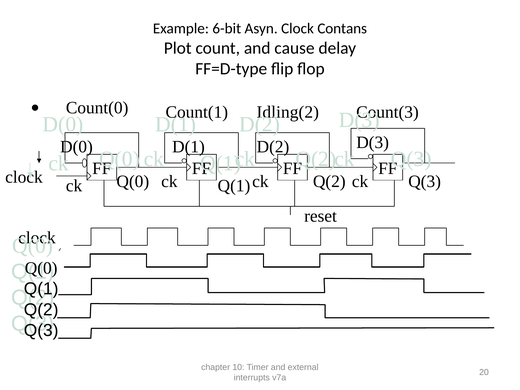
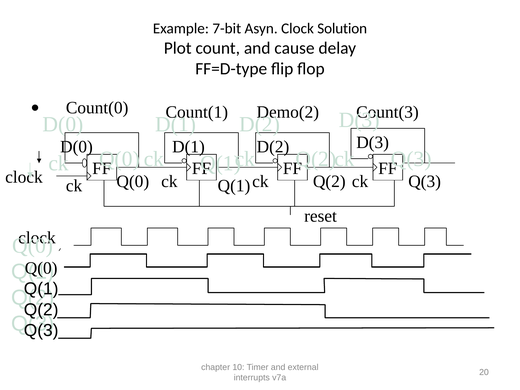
6-bit: 6-bit -> 7-bit
Contans: Contans -> Solution
Idling(2: Idling(2 -> Demo(2
